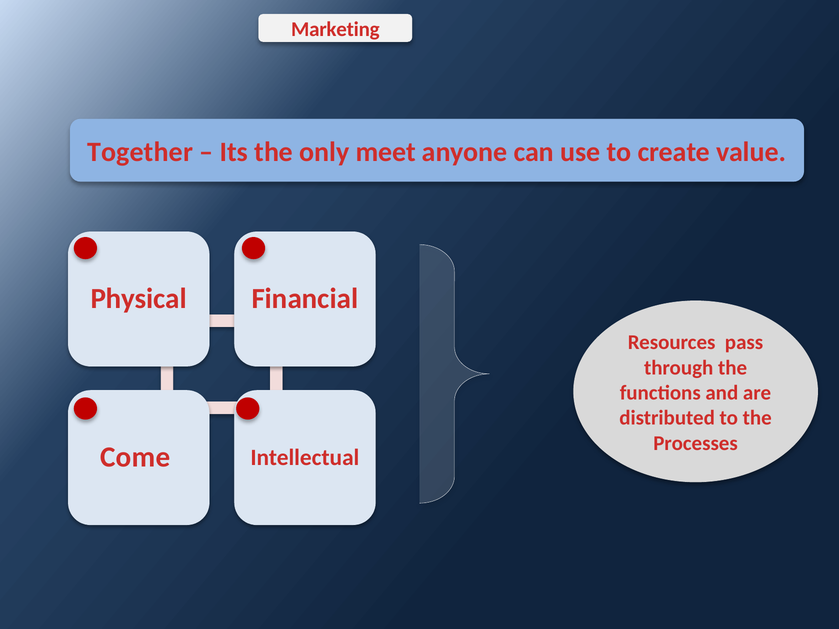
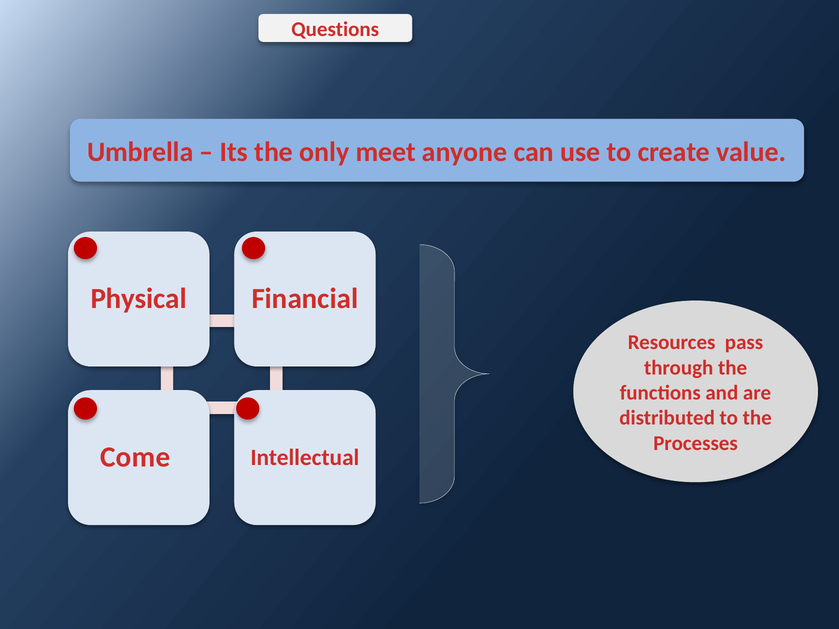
Marketing: Marketing -> Questions
Together: Together -> Umbrella
